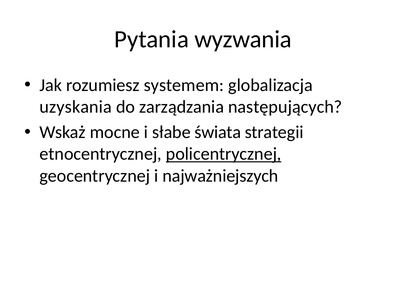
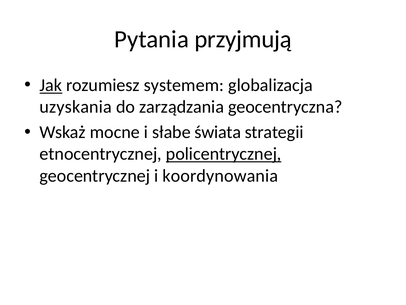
wyzwania: wyzwania -> przyjmują
Jak underline: none -> present
następujących: następujących -> geocentryczna
najważniejszych: najważniejszych -> koordynowania
